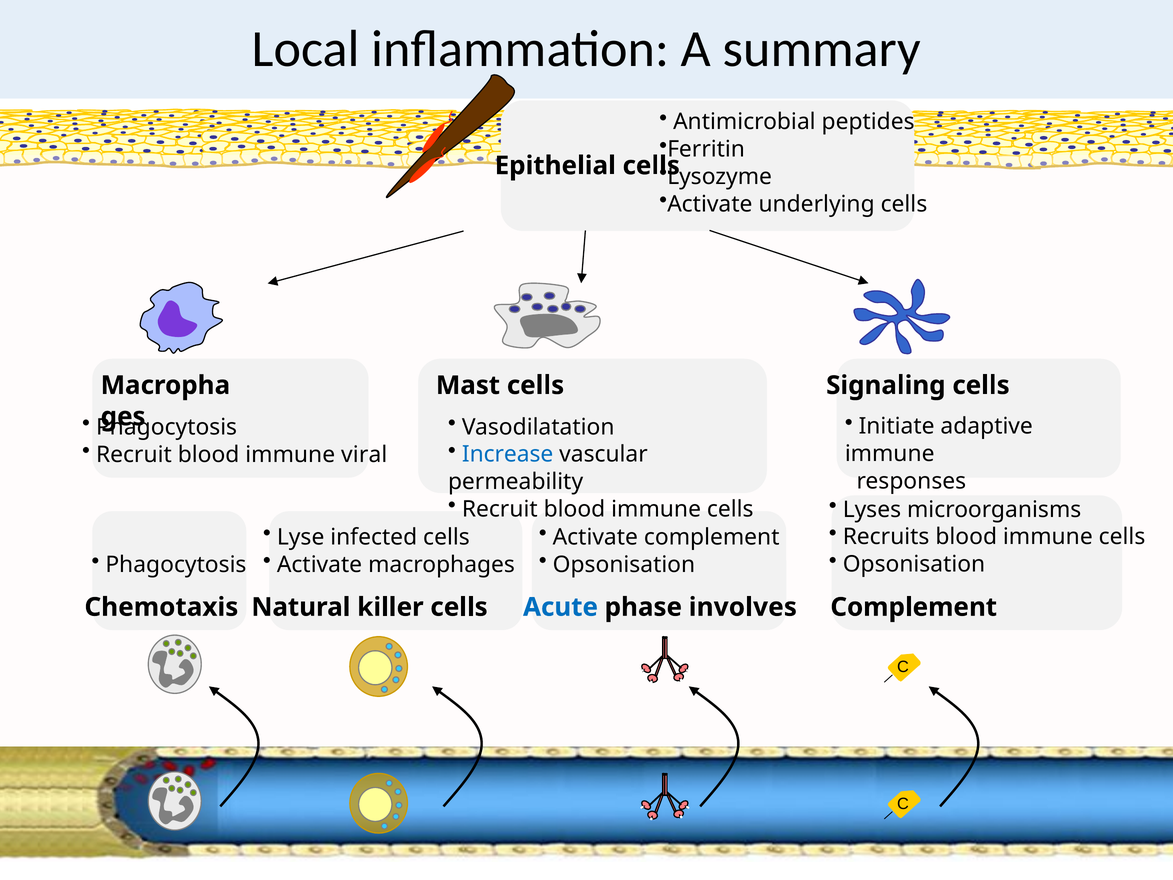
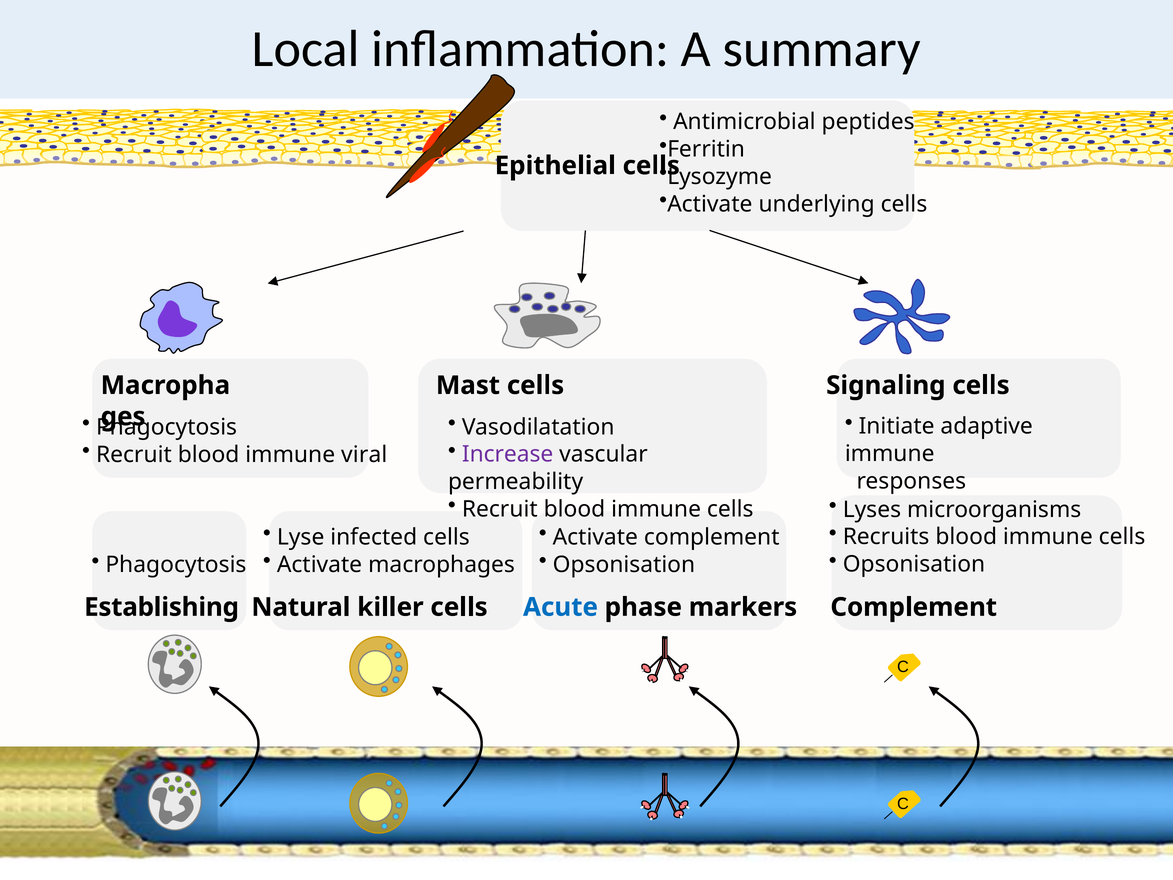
Increase colour: blue -> purple
Chemotaxis: Chemotaxis -> Establishing
involves: involves -> markers
